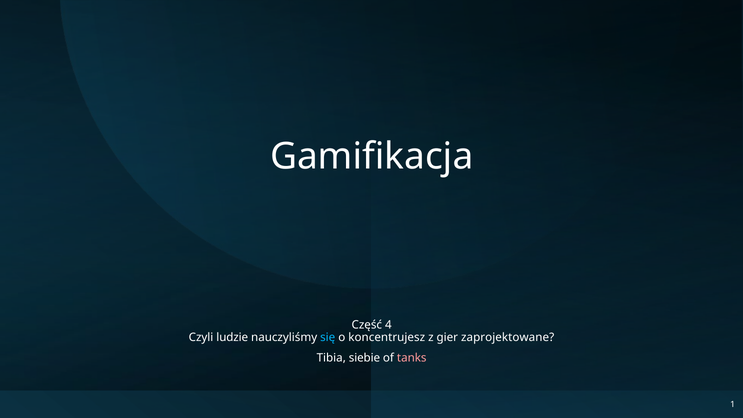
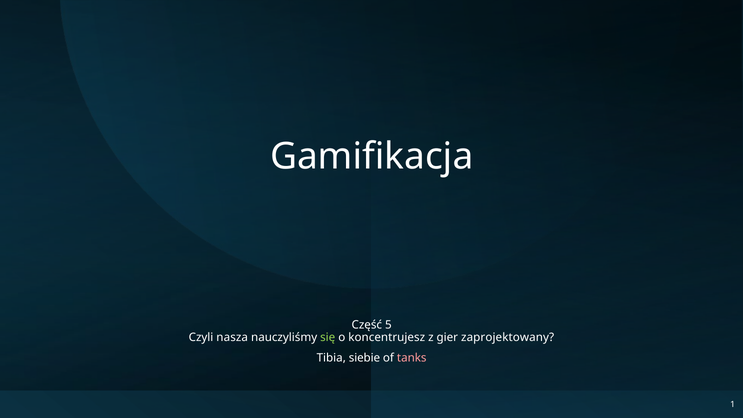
4: 4 -> 5
ludzie: ludzie -> nasza
się colour: light blue -> light green
zaprojektowane: zaprojektowane -> zaprojektowany
